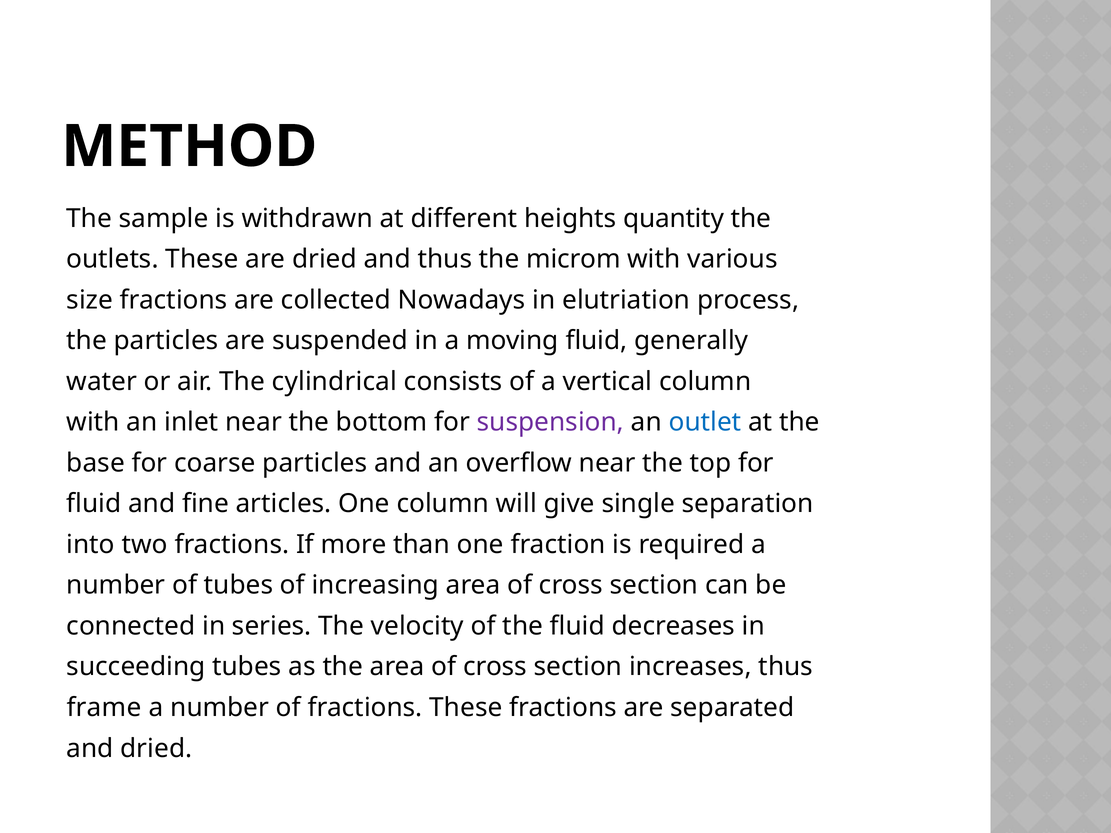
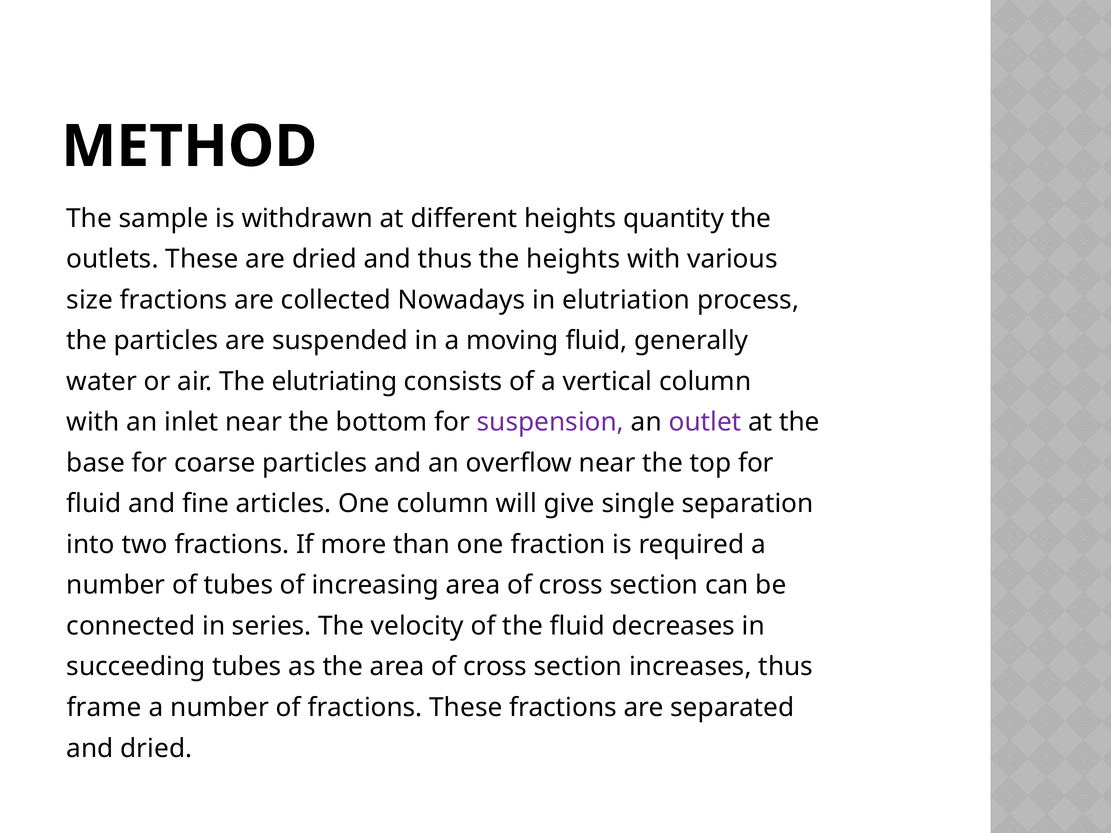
the microm: microm -> heights
cylindrical: cylindrical -> elutriating
outlet colour: blue -> purple
